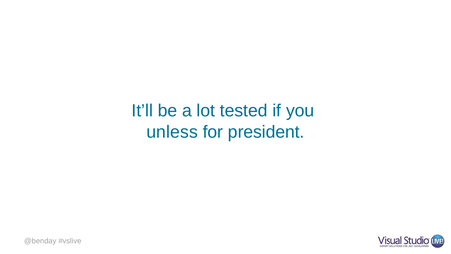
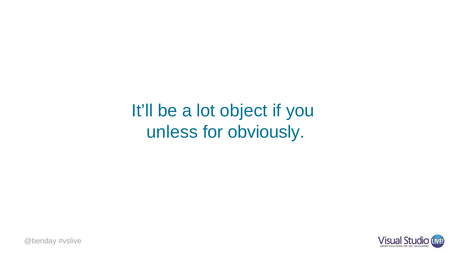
tested: tested -> object
president: president -> obviously
